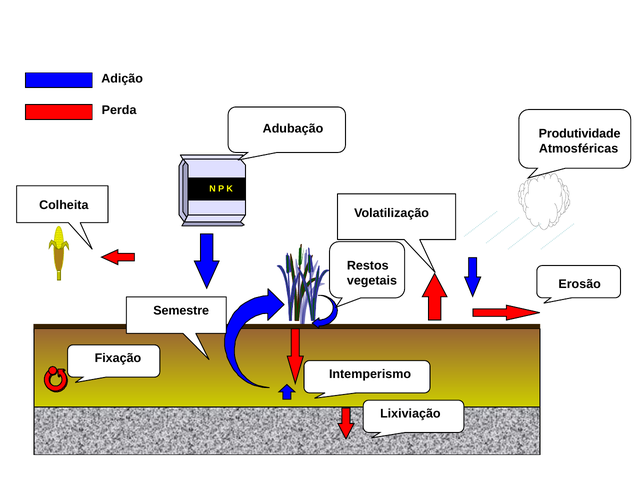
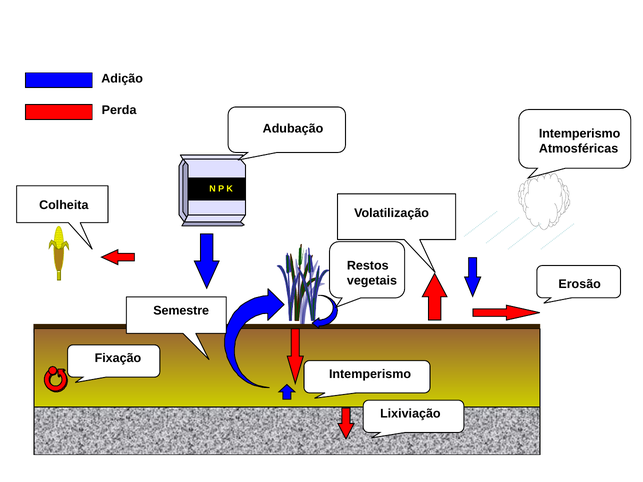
Adubação Produtividade: Produtividade -> Intemperismo
